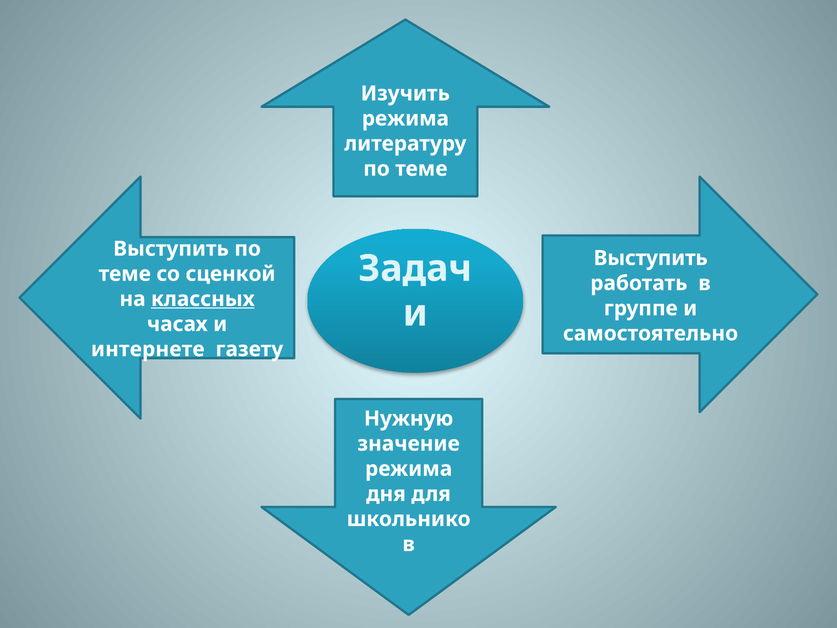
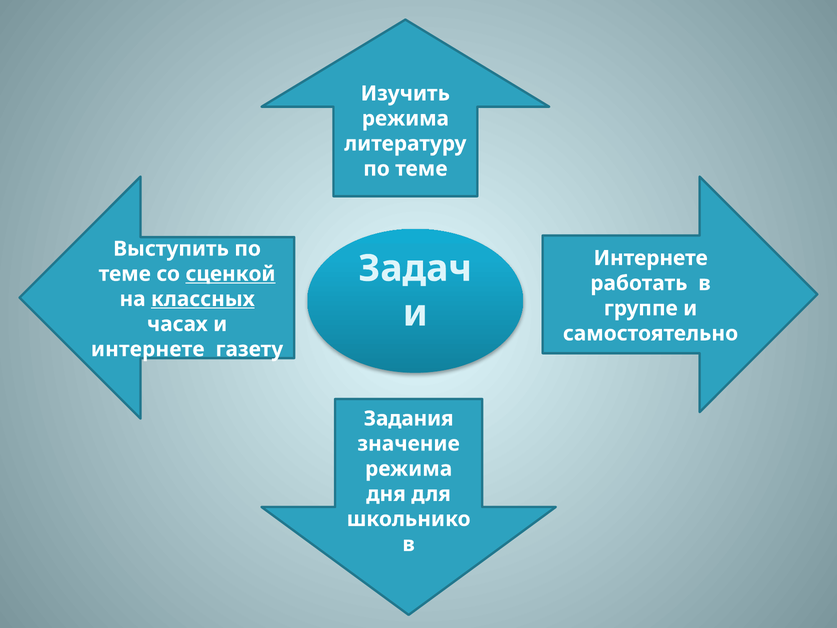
Выступить at (651, 258): Выступить -> Интернете
сценкой underline: none -> present
Нужную: Нужную -> Задания
